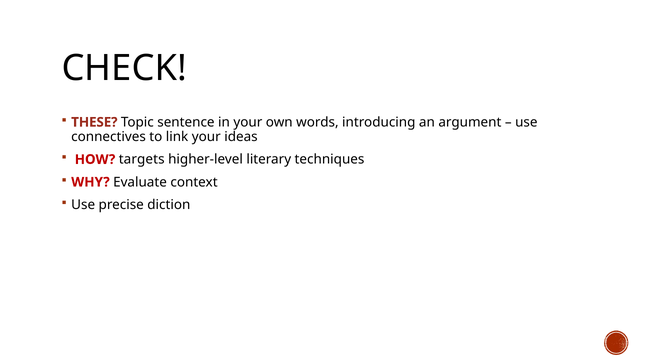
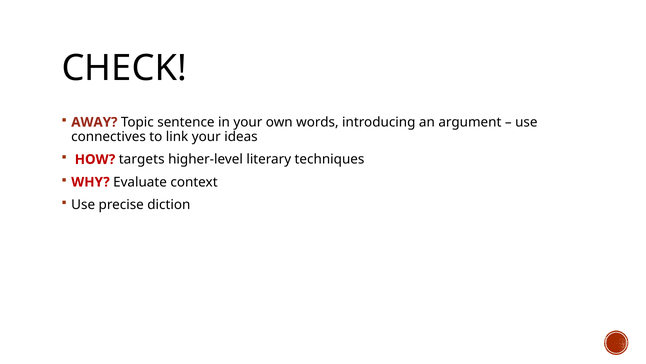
THESE: THESE -> AWAY
